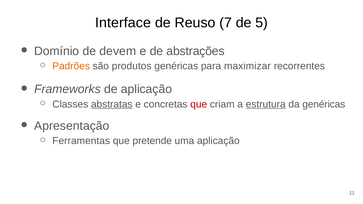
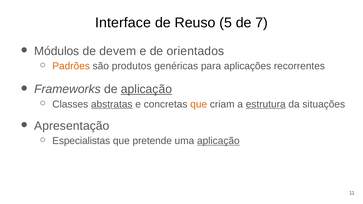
7: 7 -> 5
5: 5 -> 7
Domínio: Domínio -> Módulos
abstrações: abstrações -> orientados
maximizar: maximizar -> aplicações
aplicação at (146, 89) underline: none -> present
que at (199, 104) colour: red -> orange
da genéricas: genéricas -> situações
Ferramentas: Ferramentas -> Especialistas
aplicação at (218, 141) underline: none -> present
